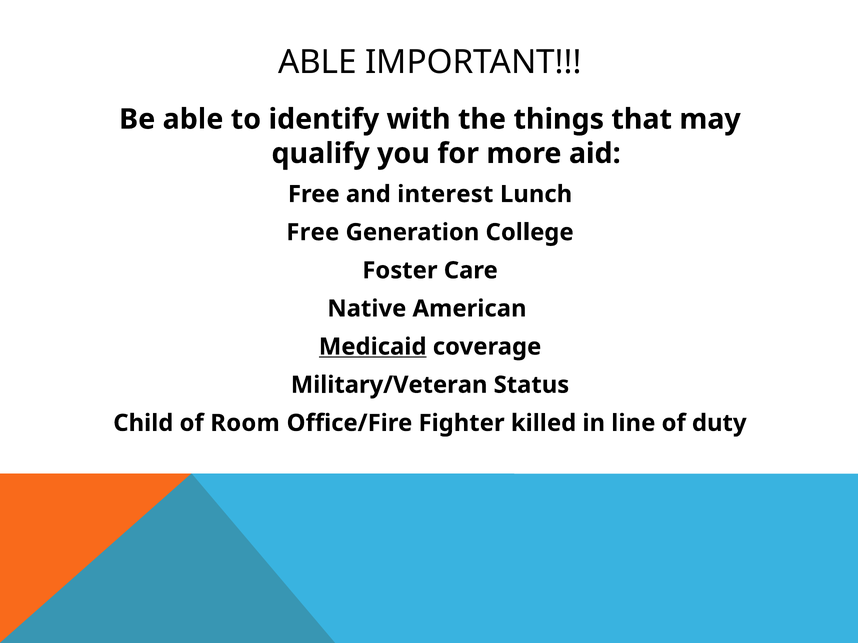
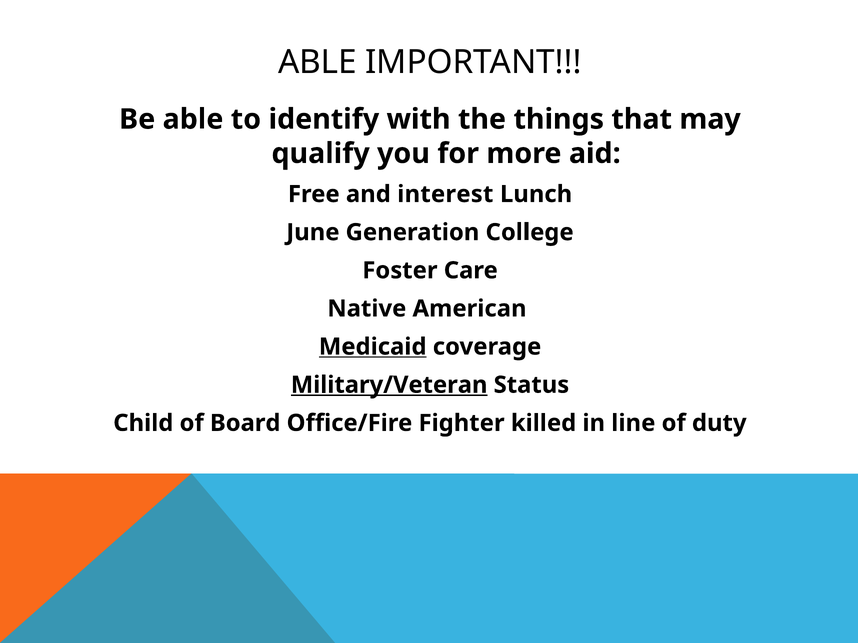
Free at (313, 233): Free -> June
Military/Veteran underline: none -> present
Room: Room -> Board
